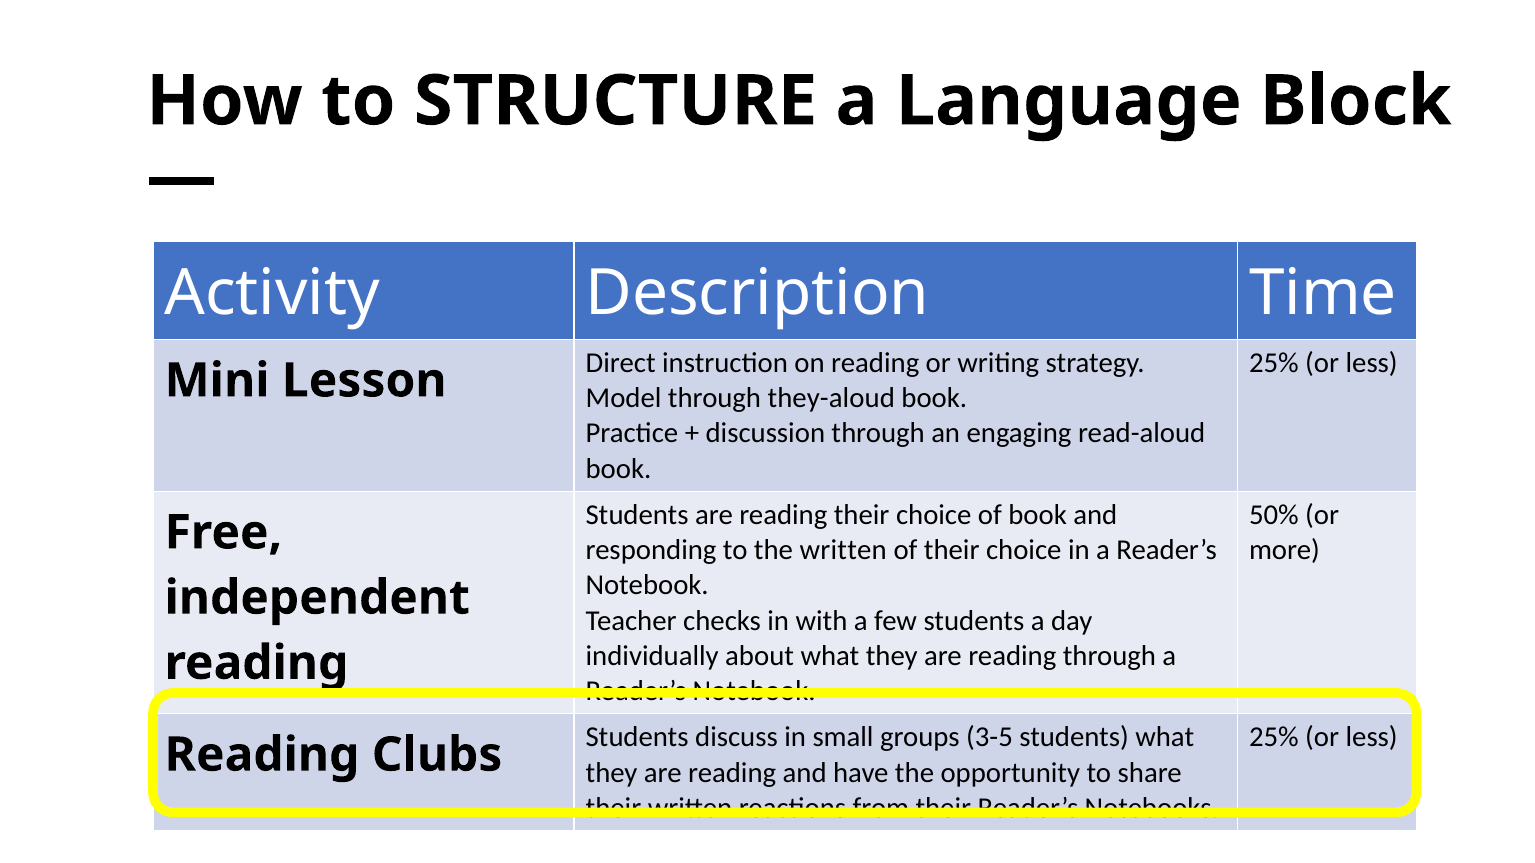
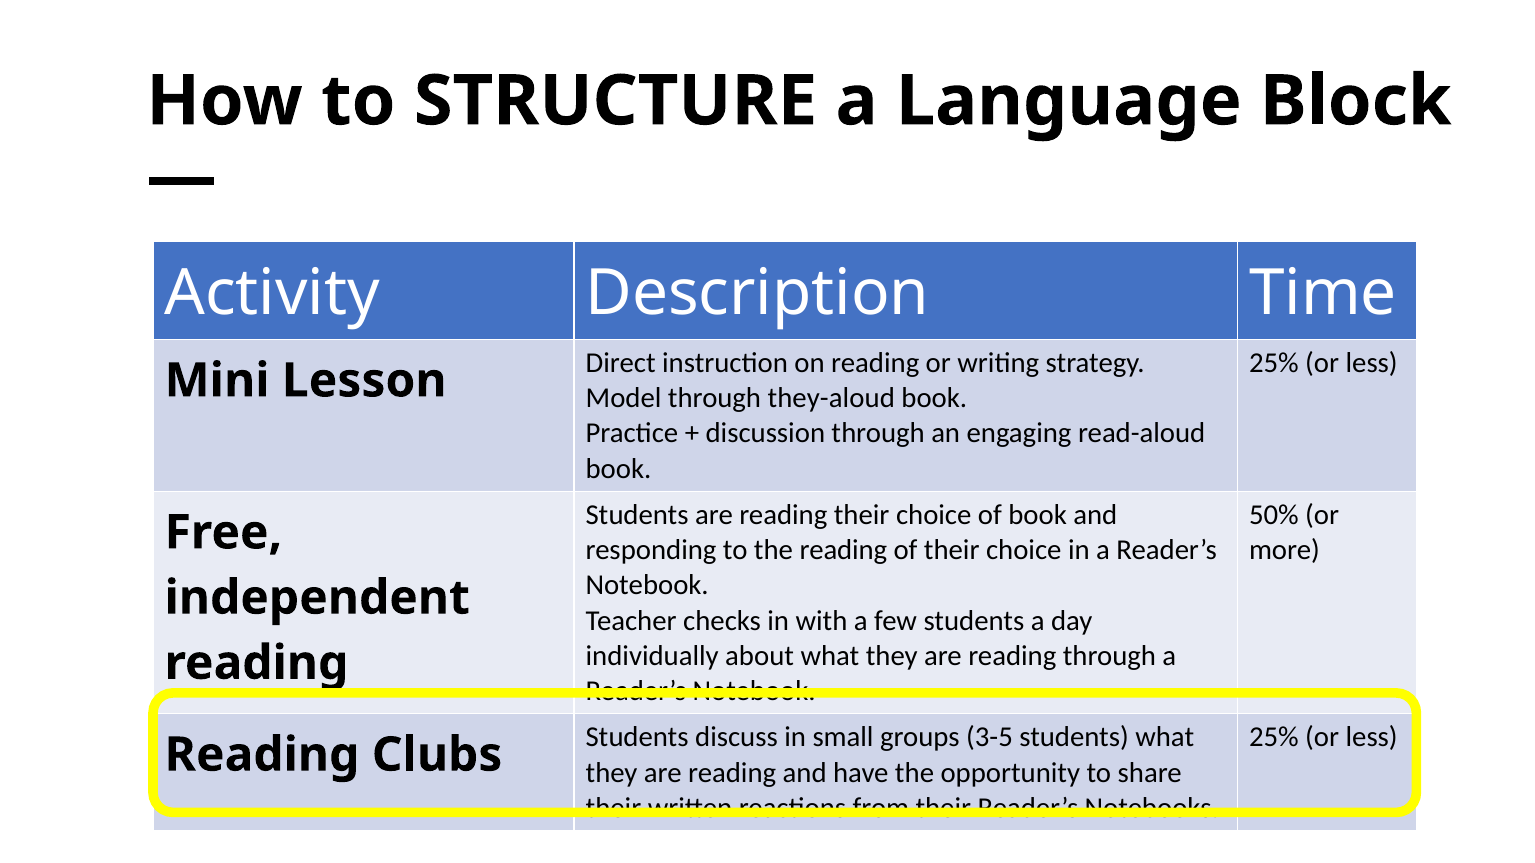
the written: written -> reading
